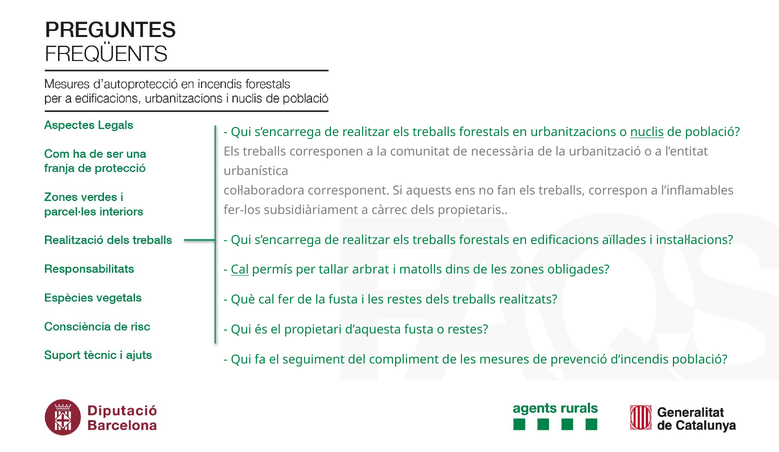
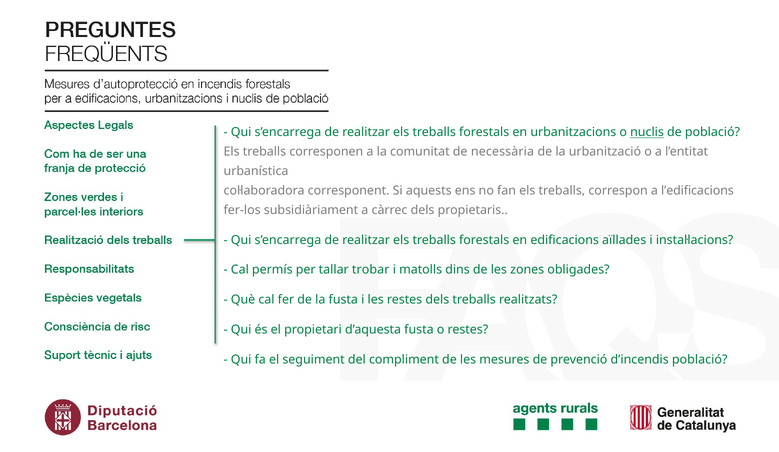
l’inflamables: l’inflamables -> l’edificacions
Cal at (240, 270) underline: present -> none
arbrat: arbrat -> trobar
